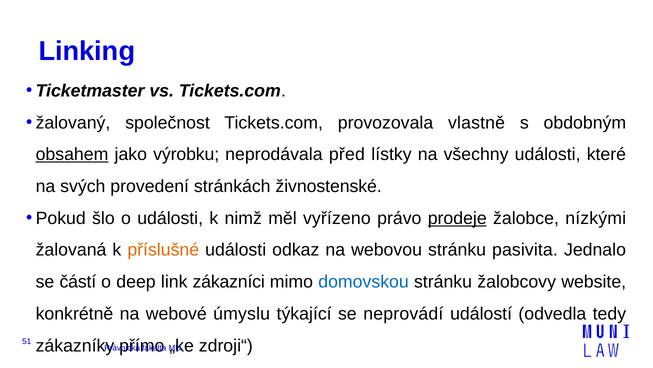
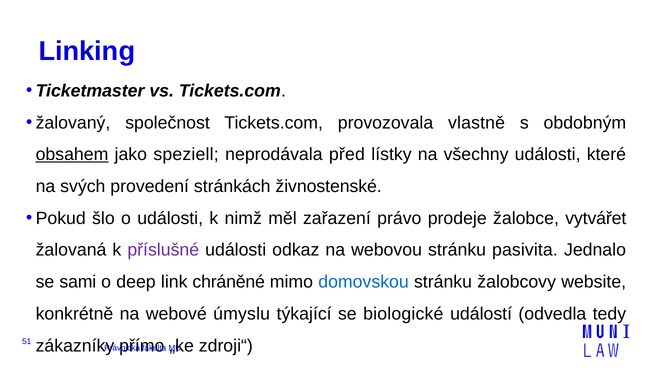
výrobku: výrobku -> speziell
vyřízeno: vyřízeno -> zařazení
prodeje underline: present -> none
nízkými: nízkými -> vytvářet
příslušné colour: orange -> purple
částí: částí -> sami
zákazníci: zákazníci -> chráněné
neprovádí: neprovádí -> biologické
